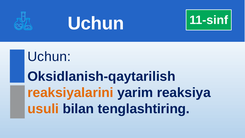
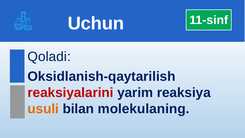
Uchun at (49, 56): Uchun -> Qoladi
reaksiyalarini colour: orange -> red
tenglashtiring: tenglashtiring -> molekulaning
